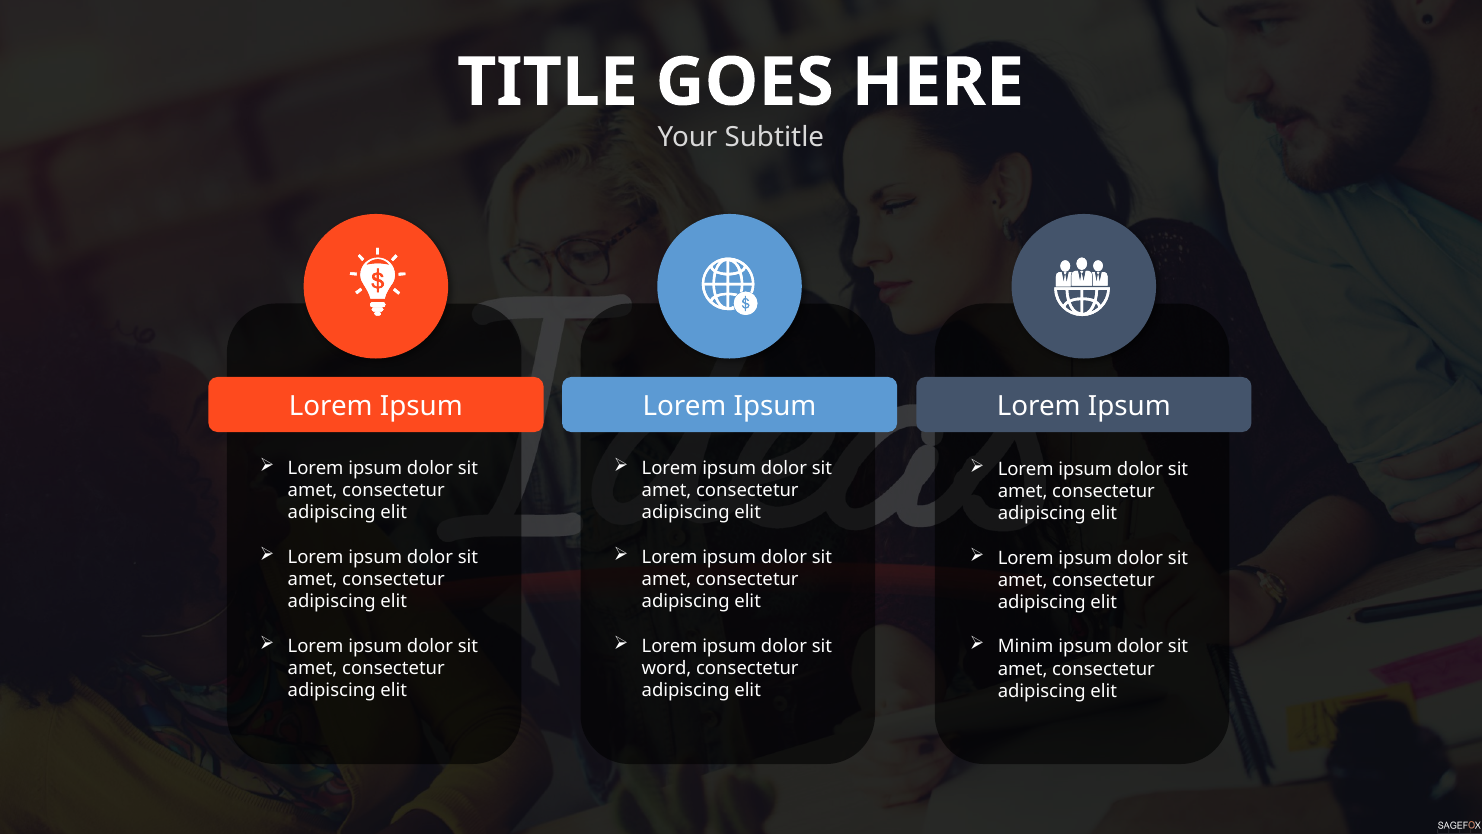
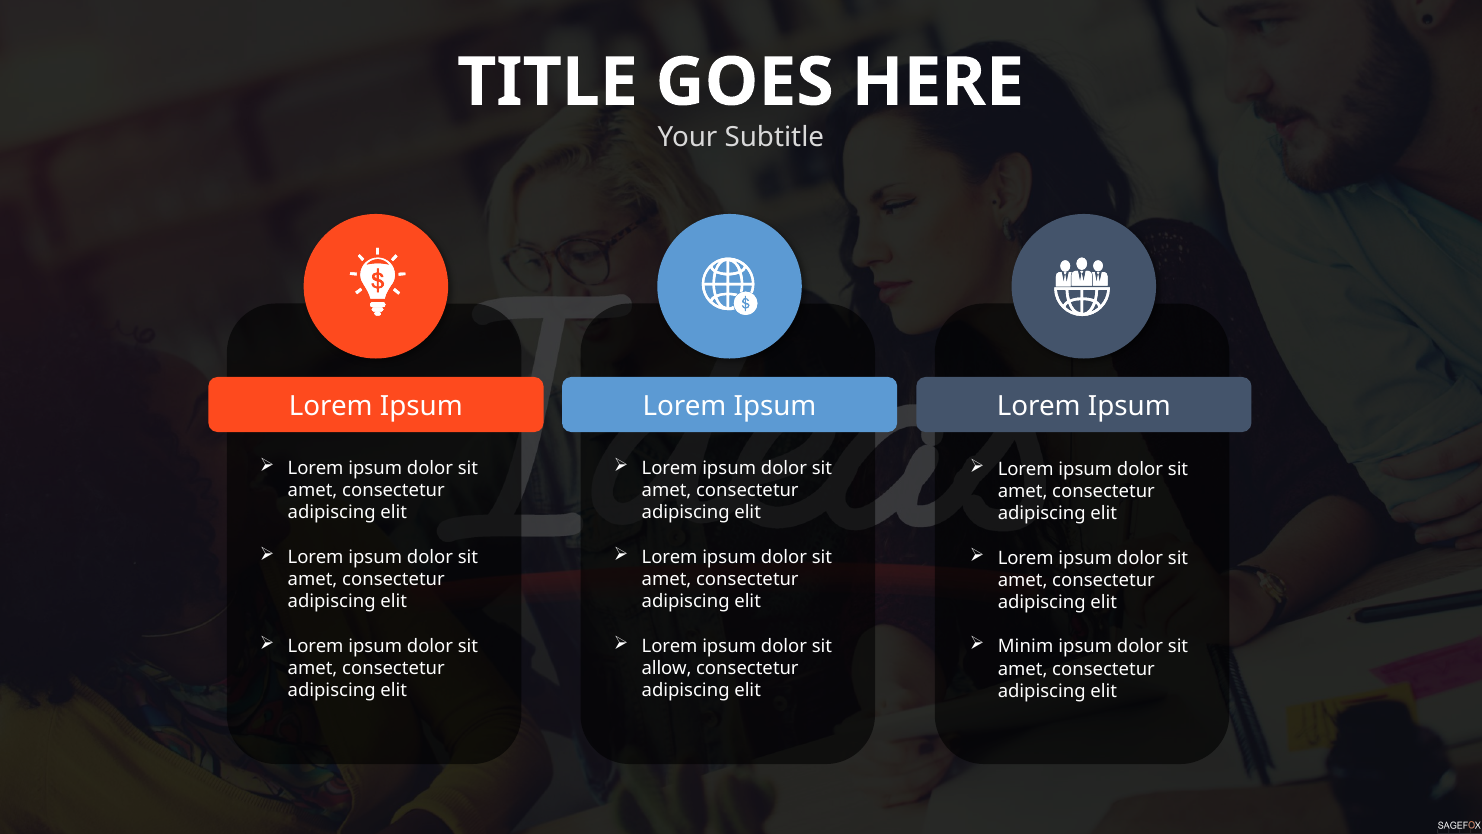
word: word -> allow
